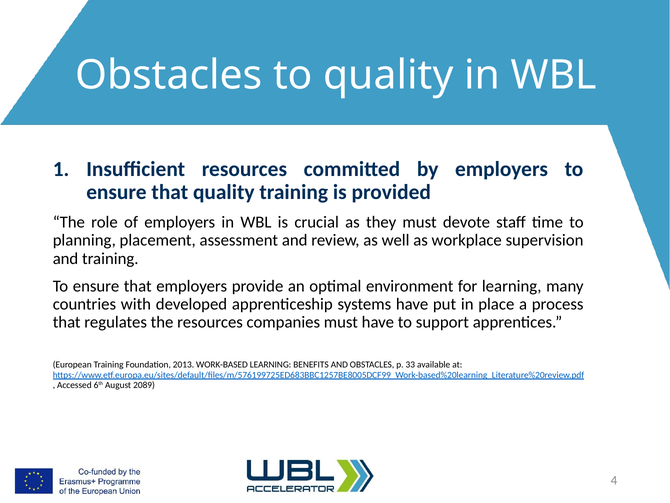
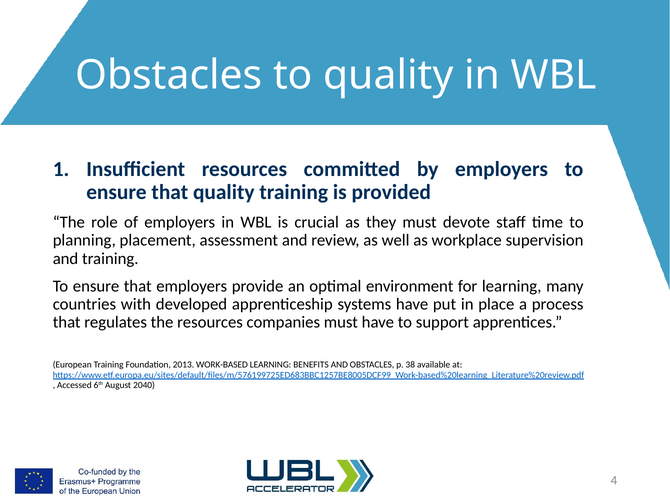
33: 33 -> 38
2089: 2089 -> 2040
